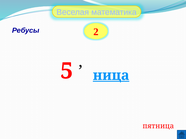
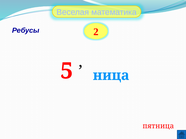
ница underline: present -> none
